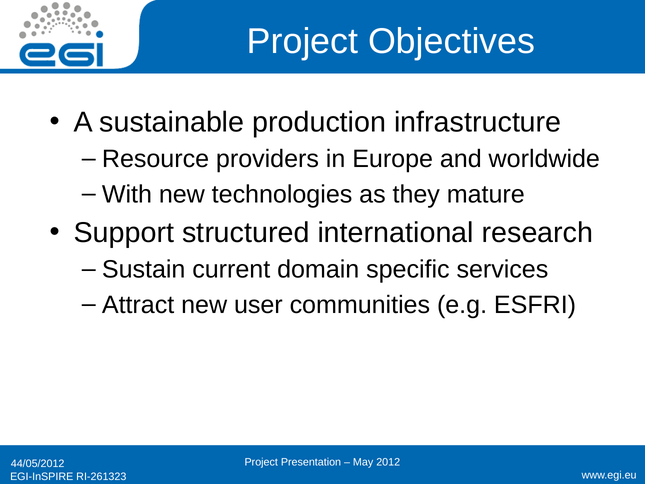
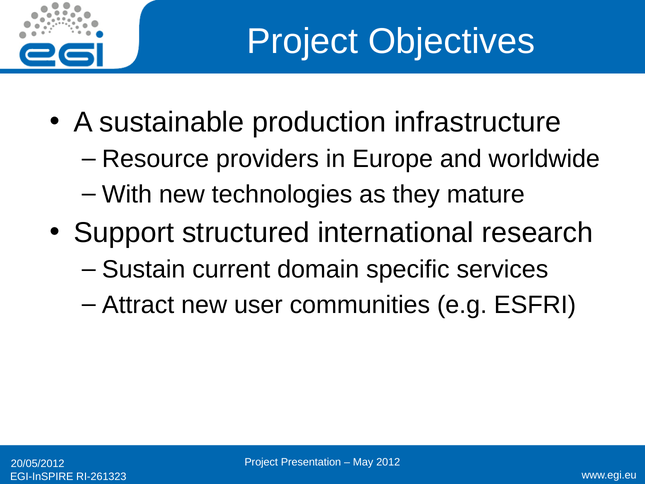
44/05/2012: 44/05/2012 -> 20/05/2012
